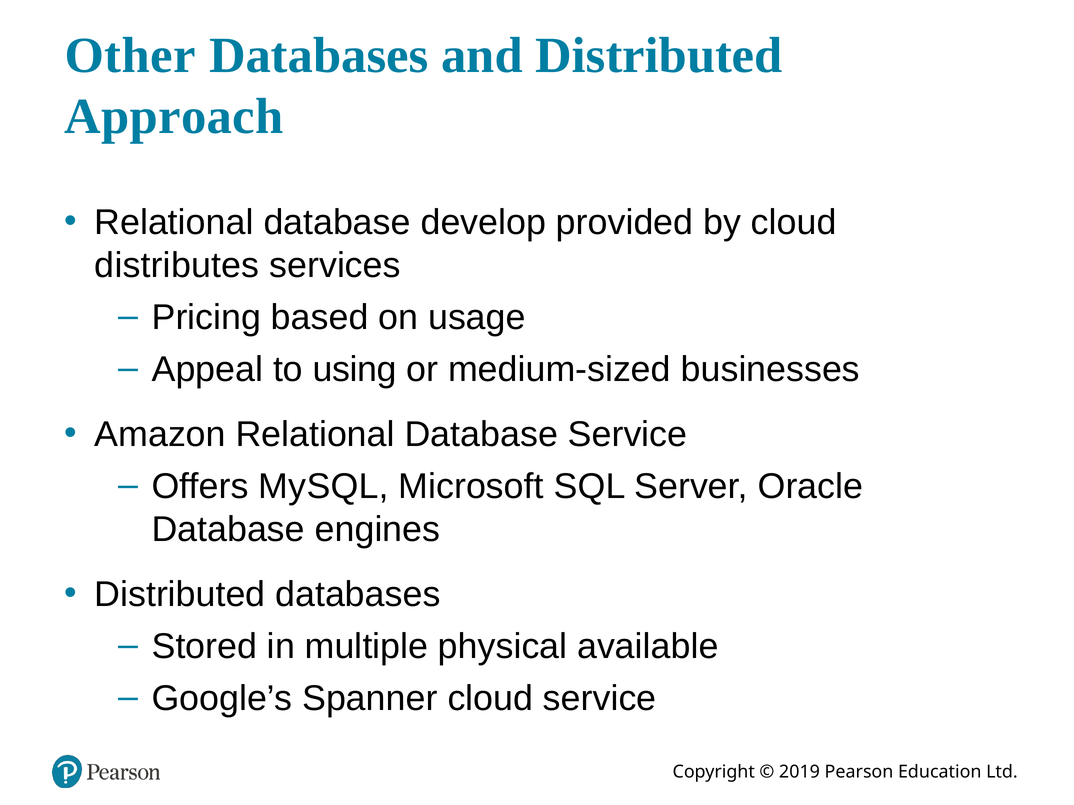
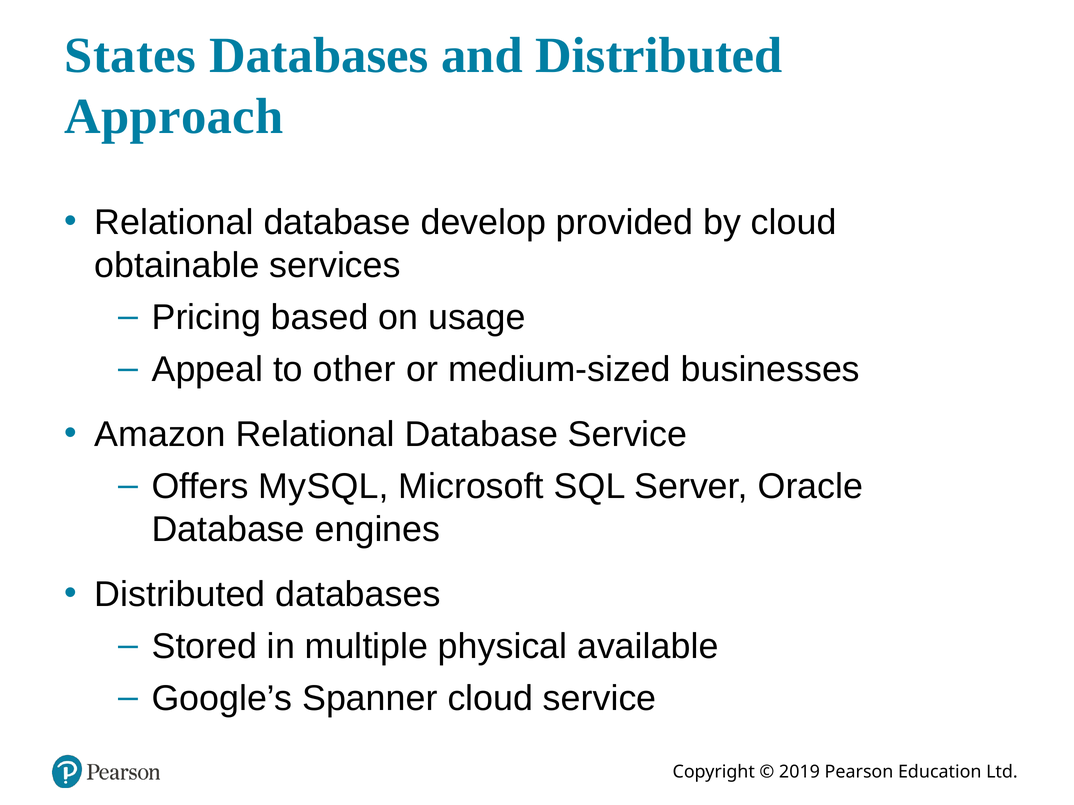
Other: Other -> States
distributes: distributes -> obtainable
using: using -> other
